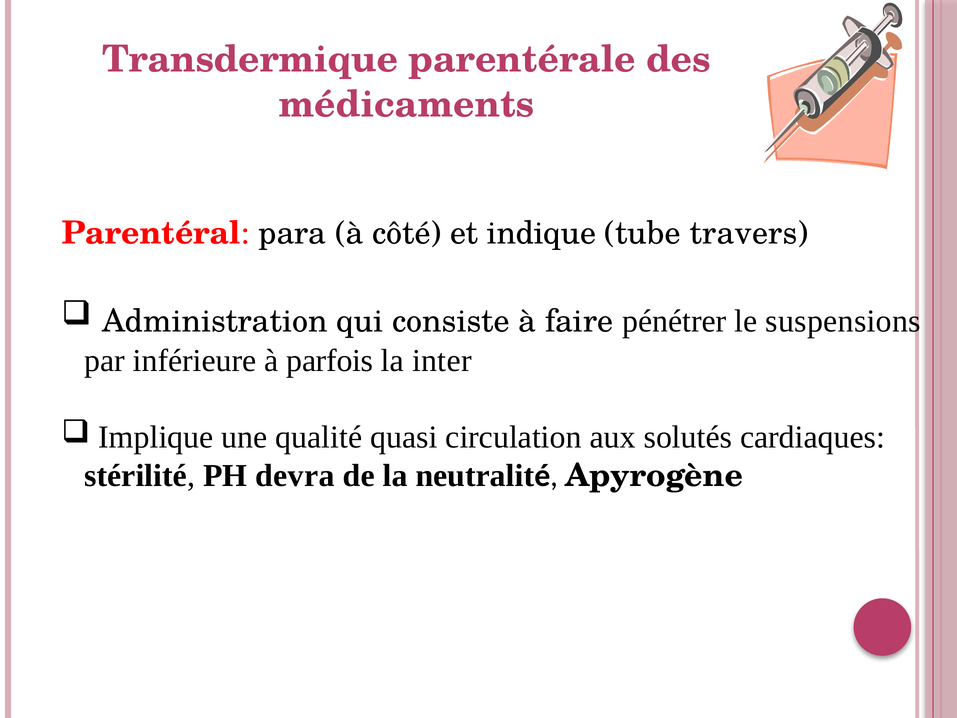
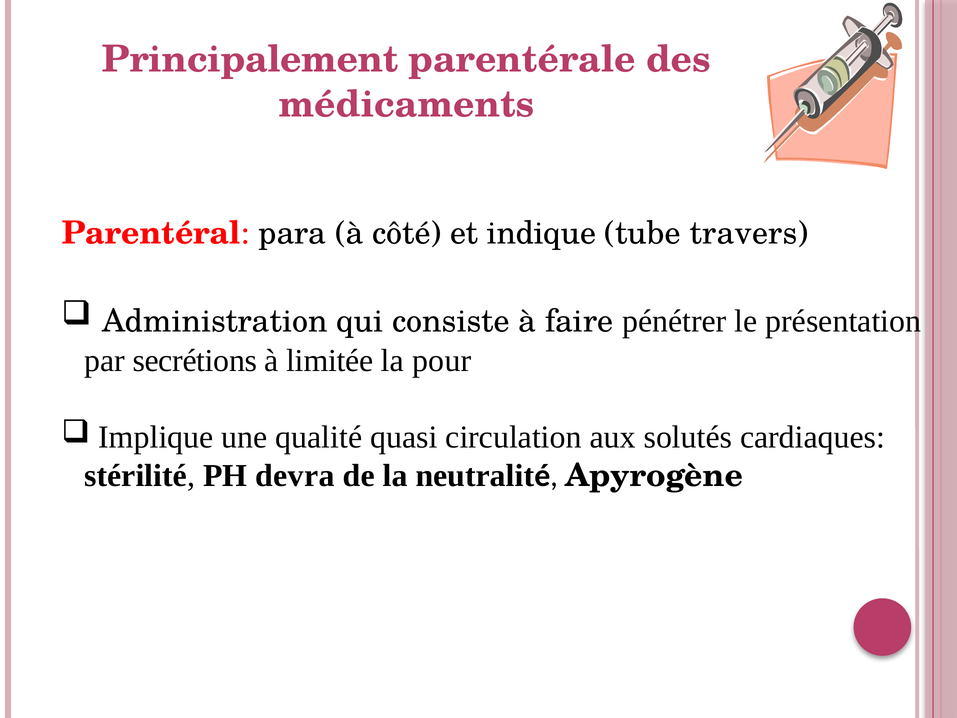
Transdermique: Transdermique -> Principalement
suspensions: suspensions -> présentation
inférieure: inférieure -> secrétions
parfois: parfois -> limitée
inter: inter -> pour
